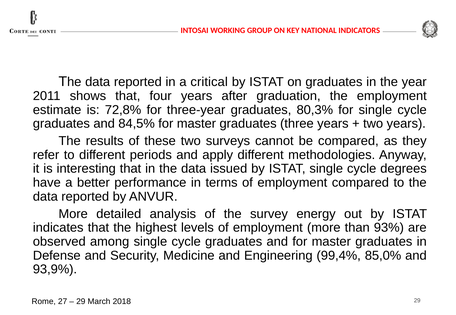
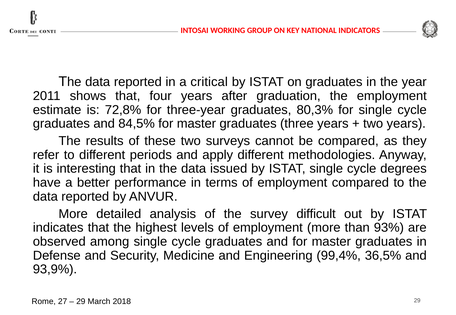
energy: energy -> difficult
85,0%: 85,0% -> 36,5%
